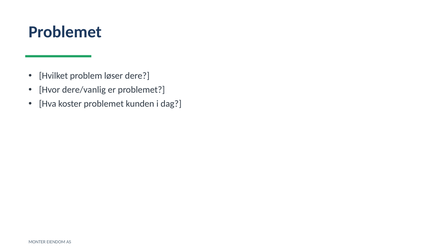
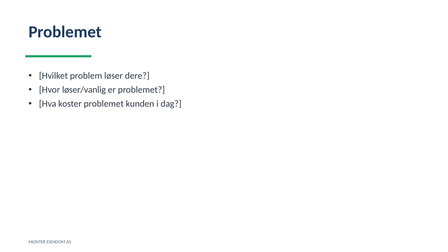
dere/vanlig: dere/vanlig -> løser/vanlig
